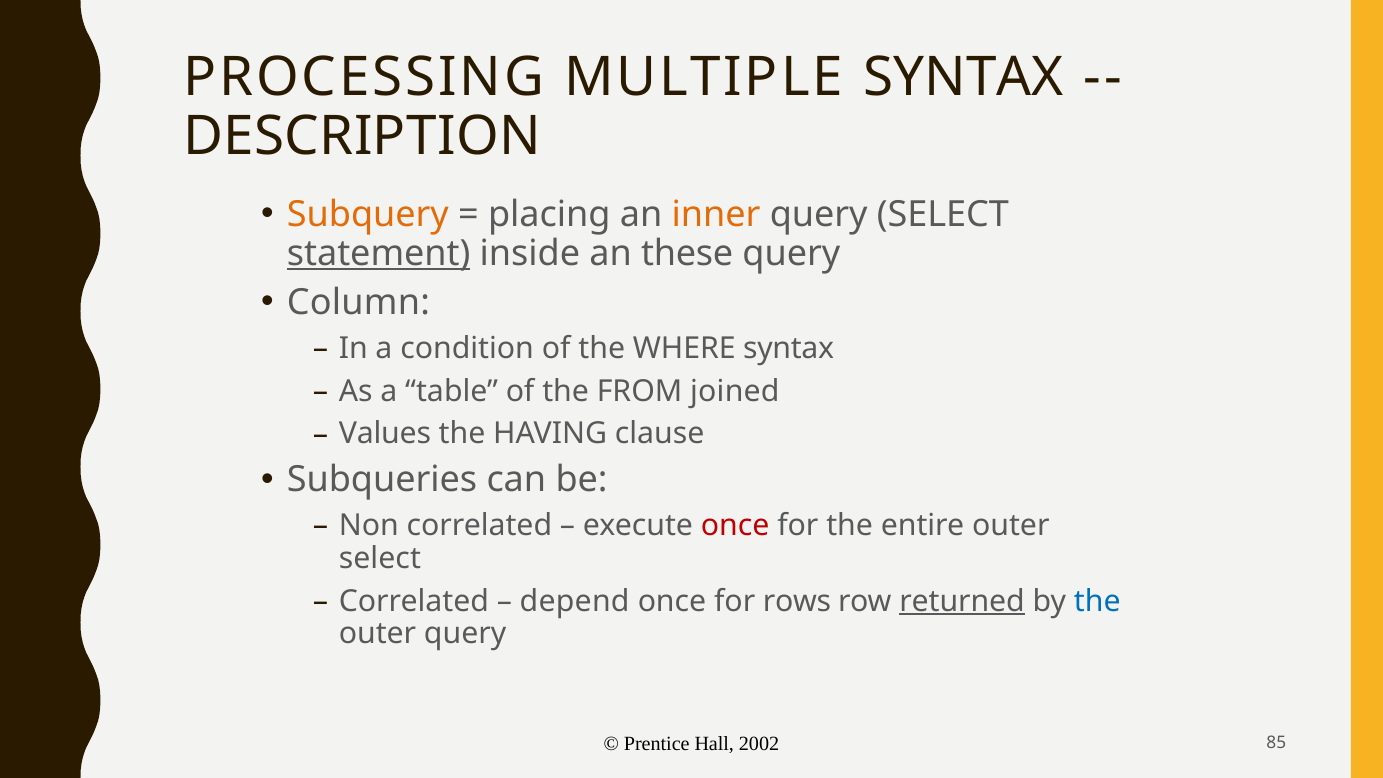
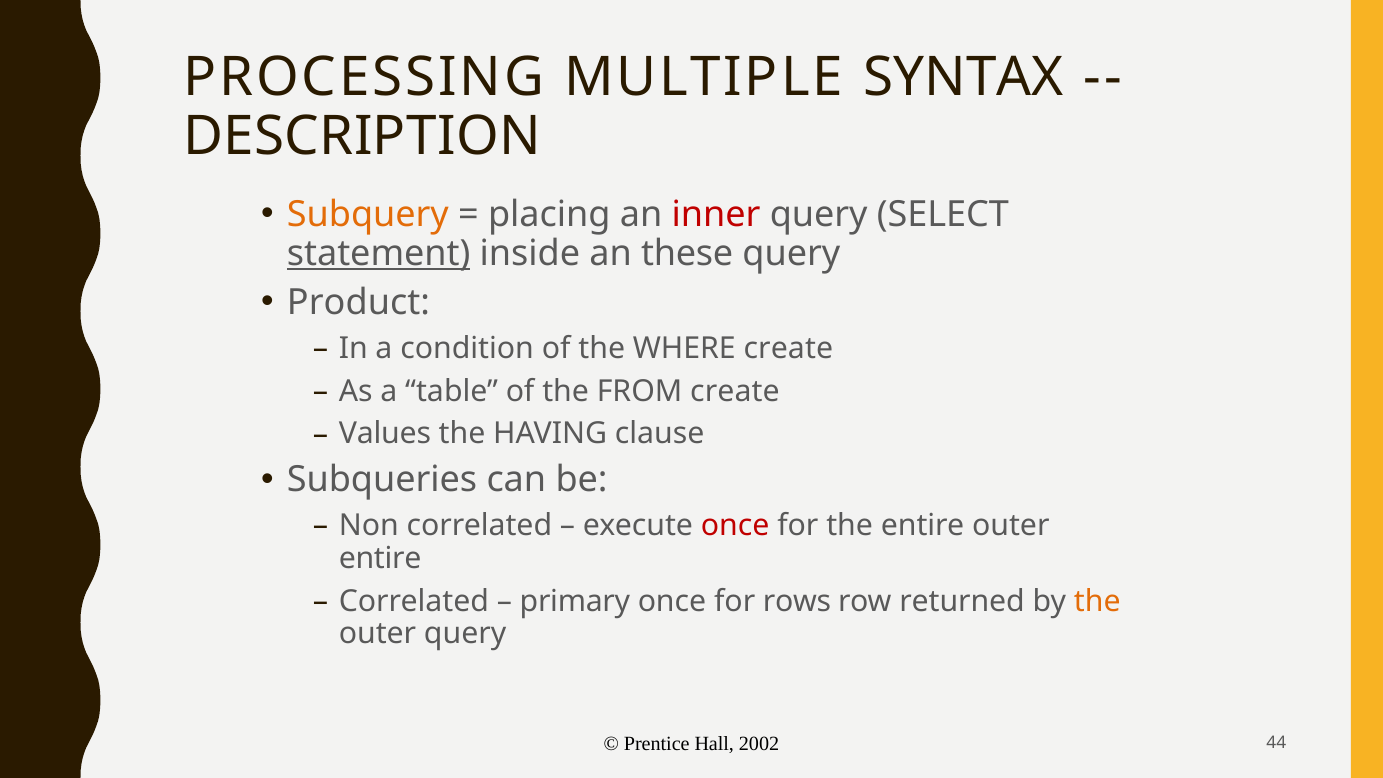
inner colour: orange -> red
Column: Column -> Product
WHERE syntax: syntax -> create
FROM joined: joined -> create
select at (380, 558): select -> entire
depend: depend -> primary
returned underline: present -> none
the at (1097, 601) colour: blue -> orange
85: 85 -> 44
